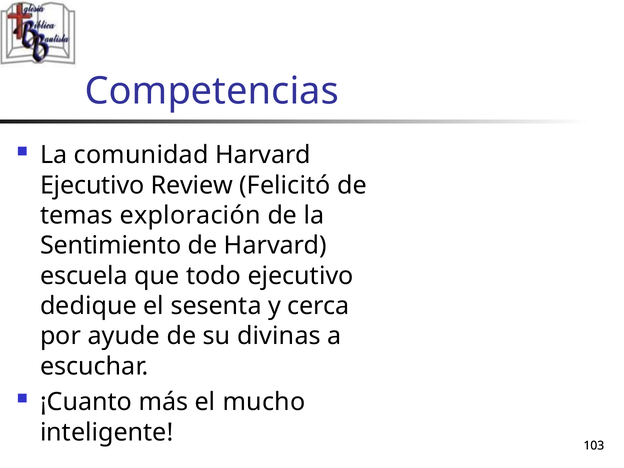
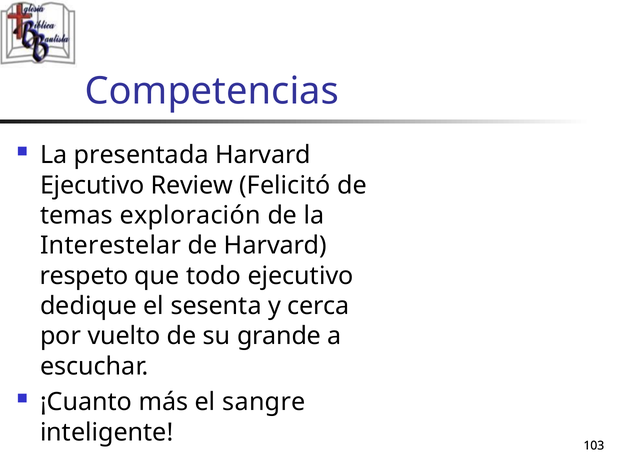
comunidad: comunidad -> presentada
Sentimiento: Sentimiento -> Interestelar
escuela: escuela -> respeto
ayude: ayude -> vuelto
divinas: divinas -> grande
mucho: mucho -> sangre
